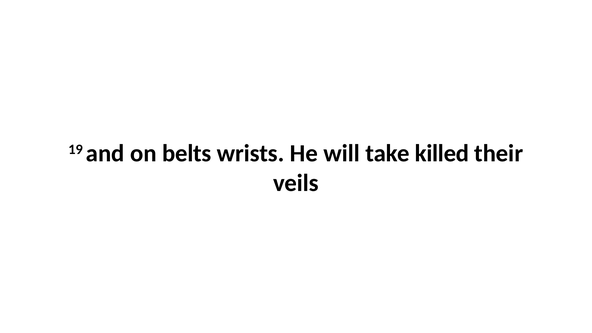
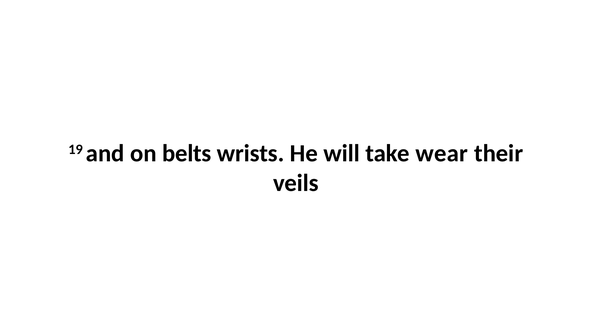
killed: killed -> wear
